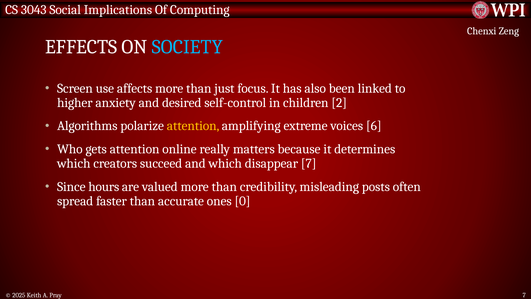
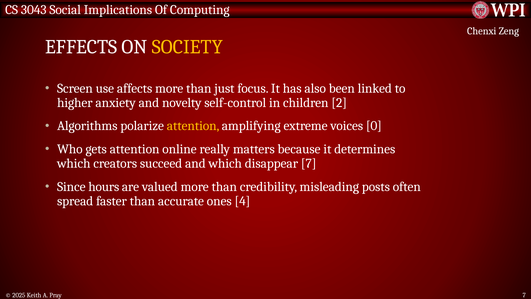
SOCIETY colour: light blue -> yellow
desired: desired -> novelty
6: 6 -> 0
0: 0 -> 4
